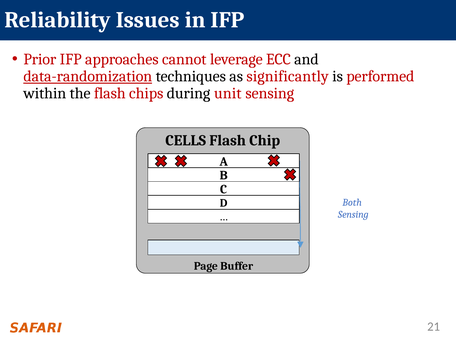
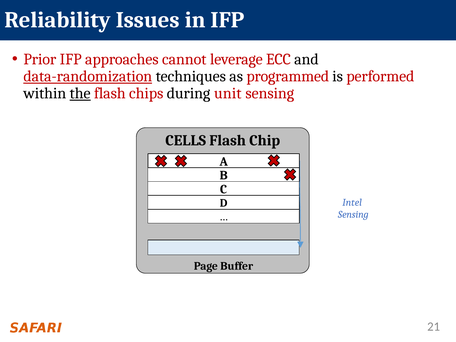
significantly: significantly -> programmed
the underline: none -> present
Both: Both -> Intel
